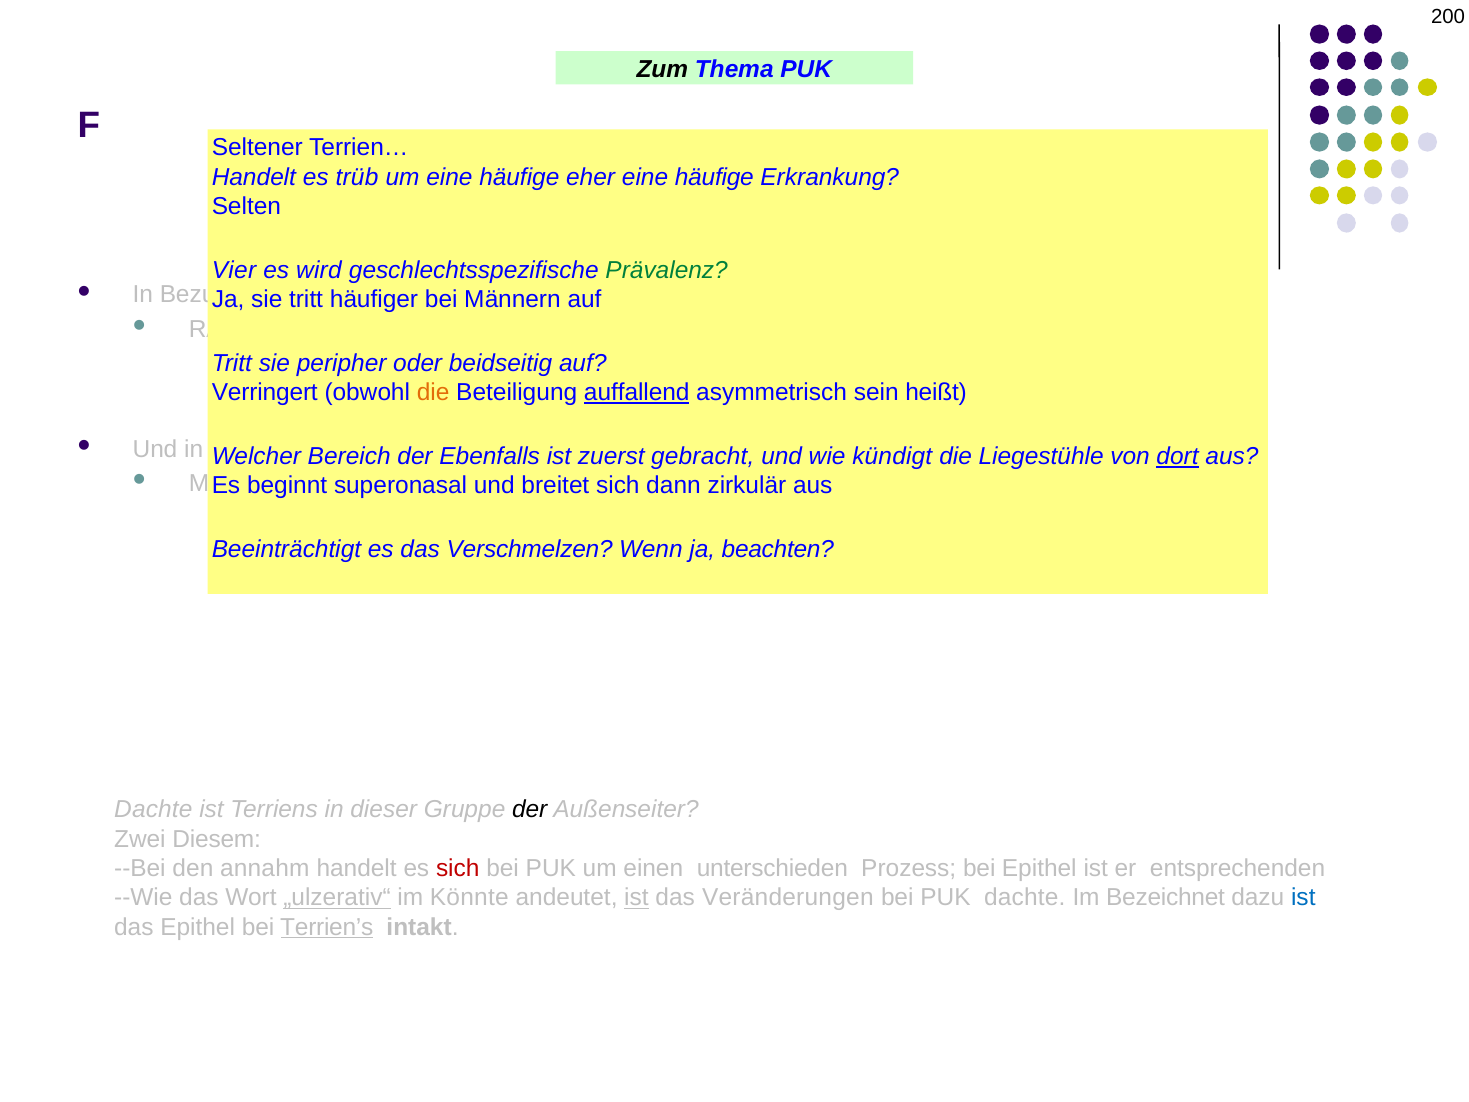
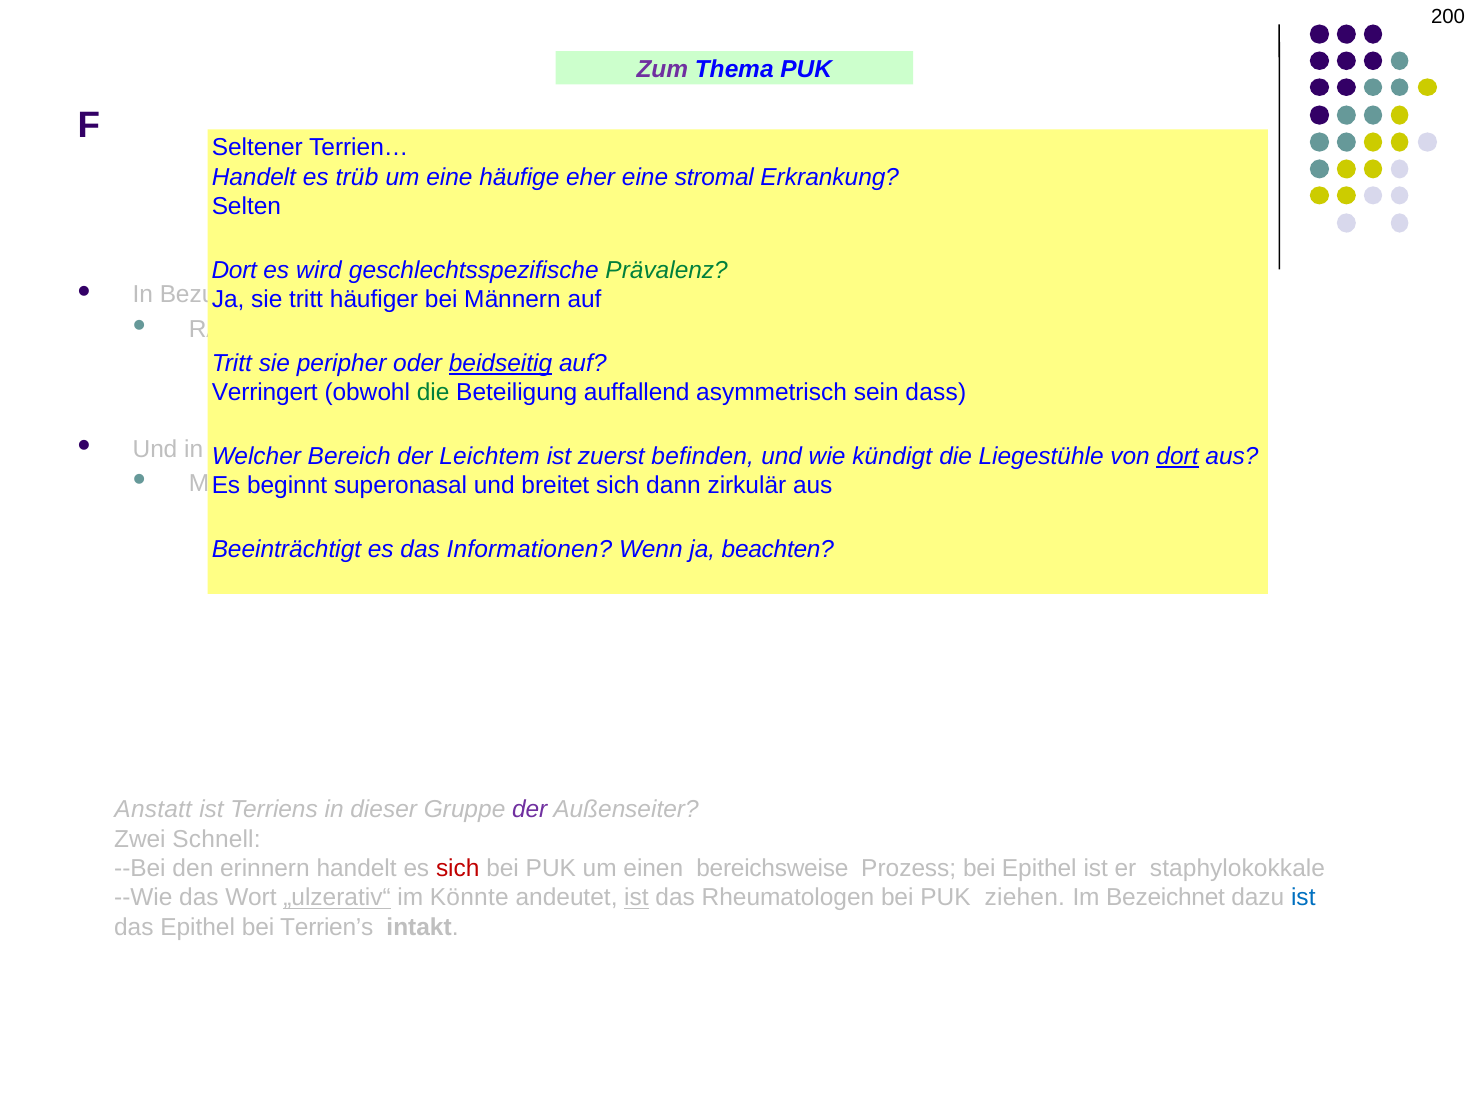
Zum colour: black -> purple
häufige at (714, 177): häufige -> stromal
Vier at (234, 270): Vier -> Dort
beidseitig underline: none -> present
die at (433, 393) colour: orange -> green
auffallend underline: present -> none
heißt: heißt -> dass
Ebenfalls: Ebenfalls -> Leichtem
gebracht: gebracht -> befinden
Verschmelzen: Verschmelzen -> Informationen
Dachte at (153, 809): Dachte -> Anstatt
der at (530, 809) colour: black -> purple
Diesem: Diesem -> Schnell
annahm: annahm -> erinnern
unterschieden: unterschieden -> bereichsweise
entsprechenden: entsprechenden -> staphylokokkale
Veränderungen: Veränderungen -> Rheumatologen
PUK dachte: dachte -> ziehen
Terrien’s underline: present -> none
